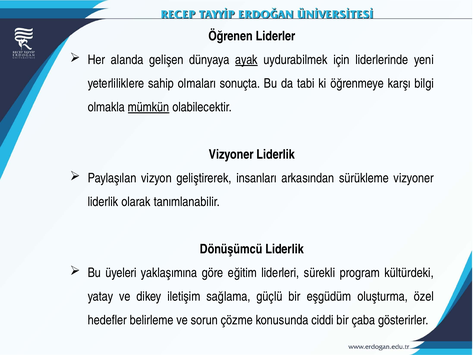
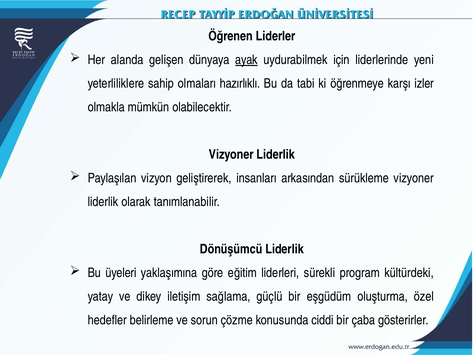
sonuçta: sonuçta -> hazırlıklı
bilgi: bilgi -> izler
mümkün underline: present -> none
